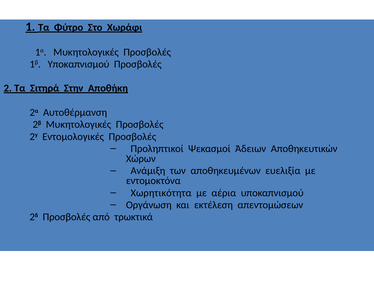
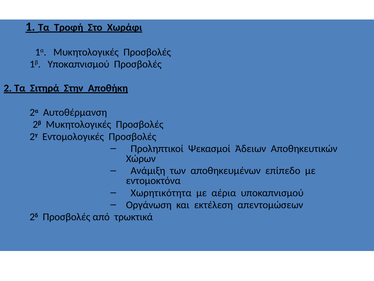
Φύτρο: Φύτρο -> Τροφή
ευελιξία: ευελιξία -> επίπεδο
